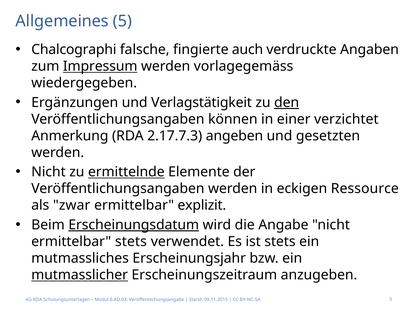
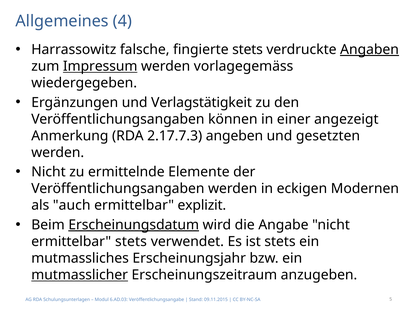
Allgemeines 5: 5 -> 4
Chalcographi: Chalcographi -> Harrassowitz
fingierte auch: auch -> stets
Angaben underline: none -> present
den underline: present -> none
verzichtet: verzichtet -> angezeigt
ermittelnde underline: present -> none
Ressource: Ressource -> Modernen
zwar: zwar -> auch
